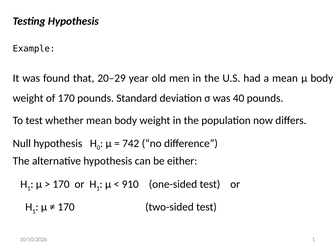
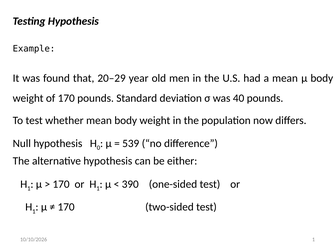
742: 742 -> 539
910: 910 -> 390
